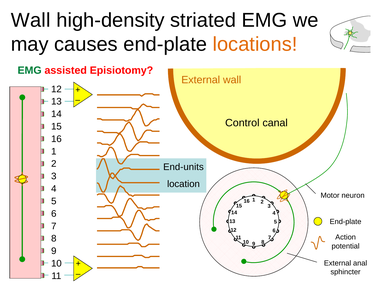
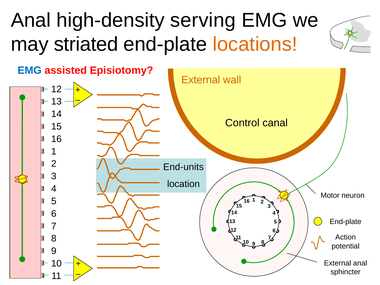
Wall at (31, 20): Wall -> Anal
striated: striated -> serving
causes: causes -> striated
EMG at (30, 70) colour: green -> blue
